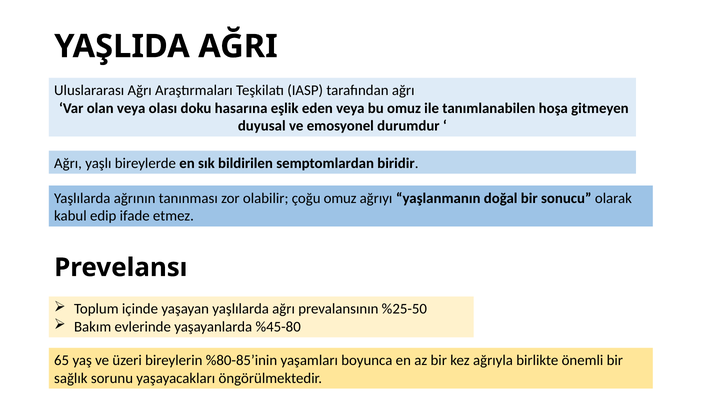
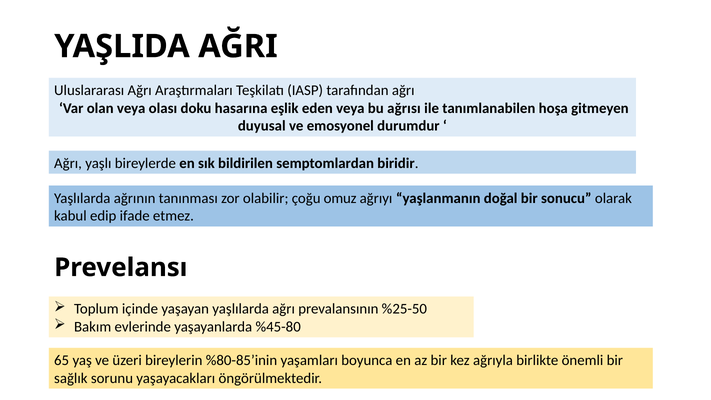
bu omuz: omuz -> ağrısı
